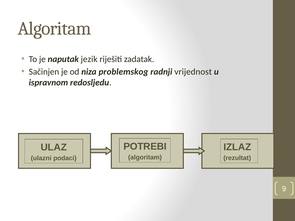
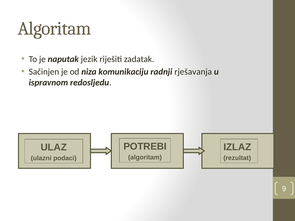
problemskog: problemskog -> komunikaciju
vrijednost: vrijednost -> rješavanja
